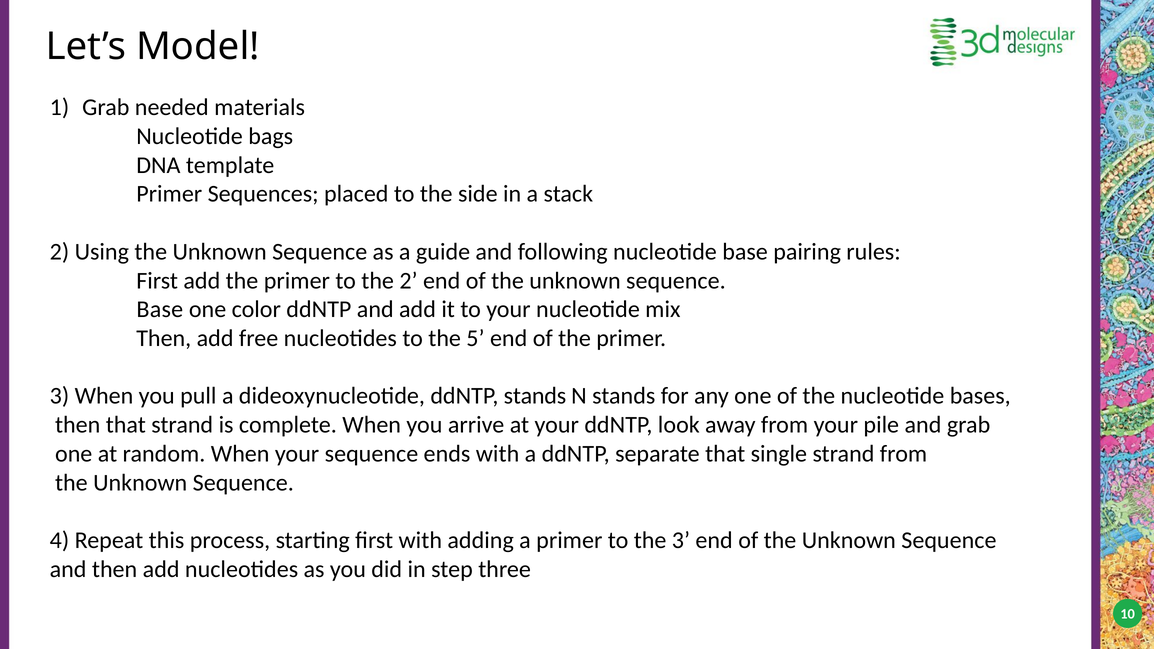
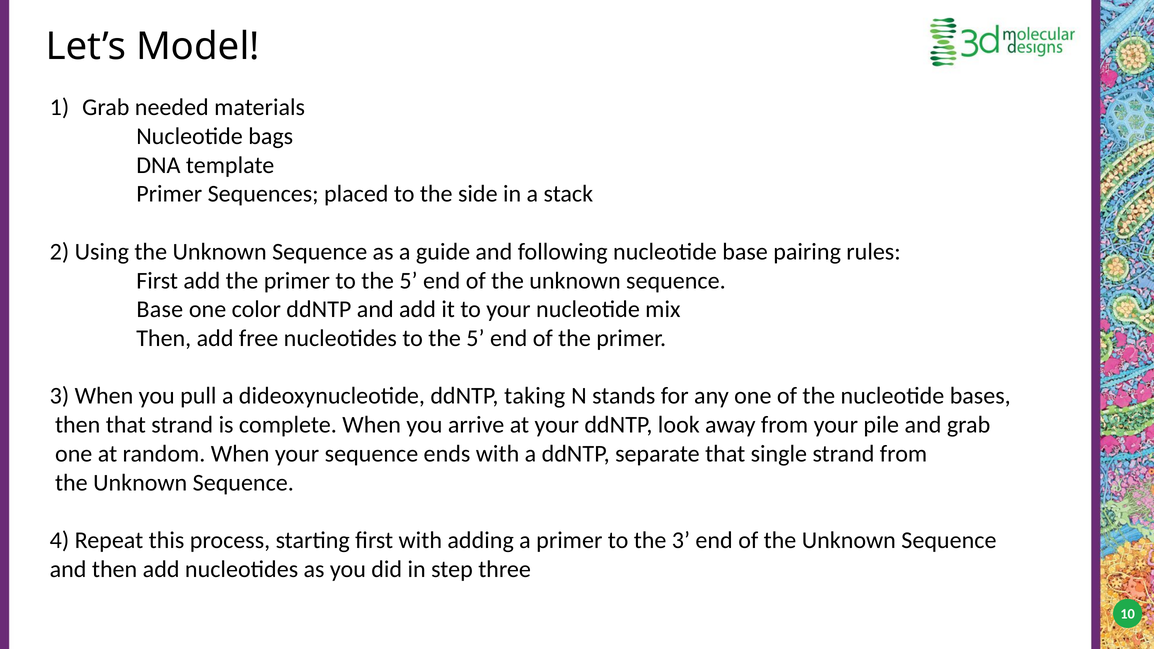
primer to the 2: 2 -> 5
ddNTP stands: stands -> taking
